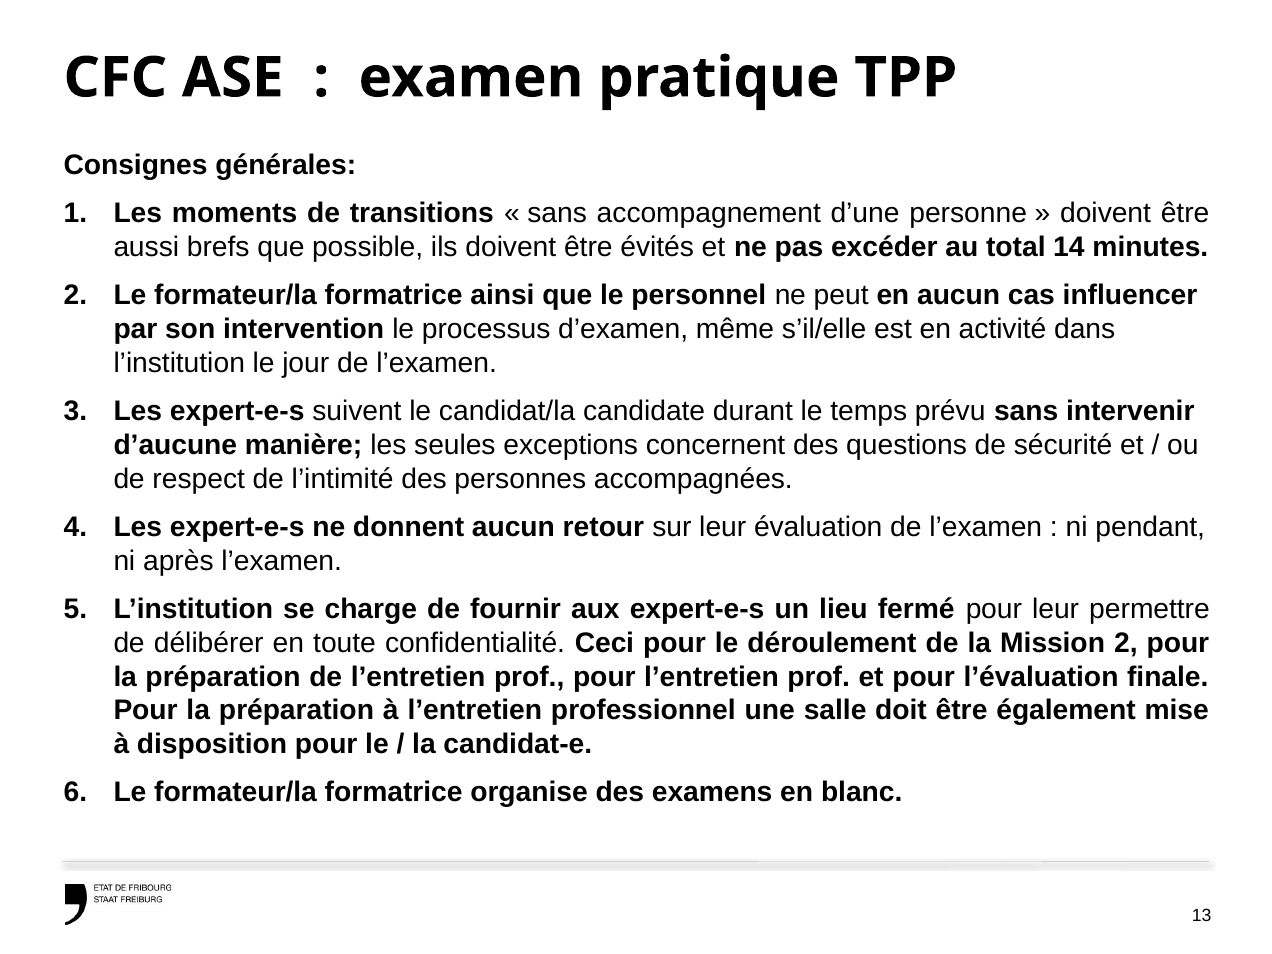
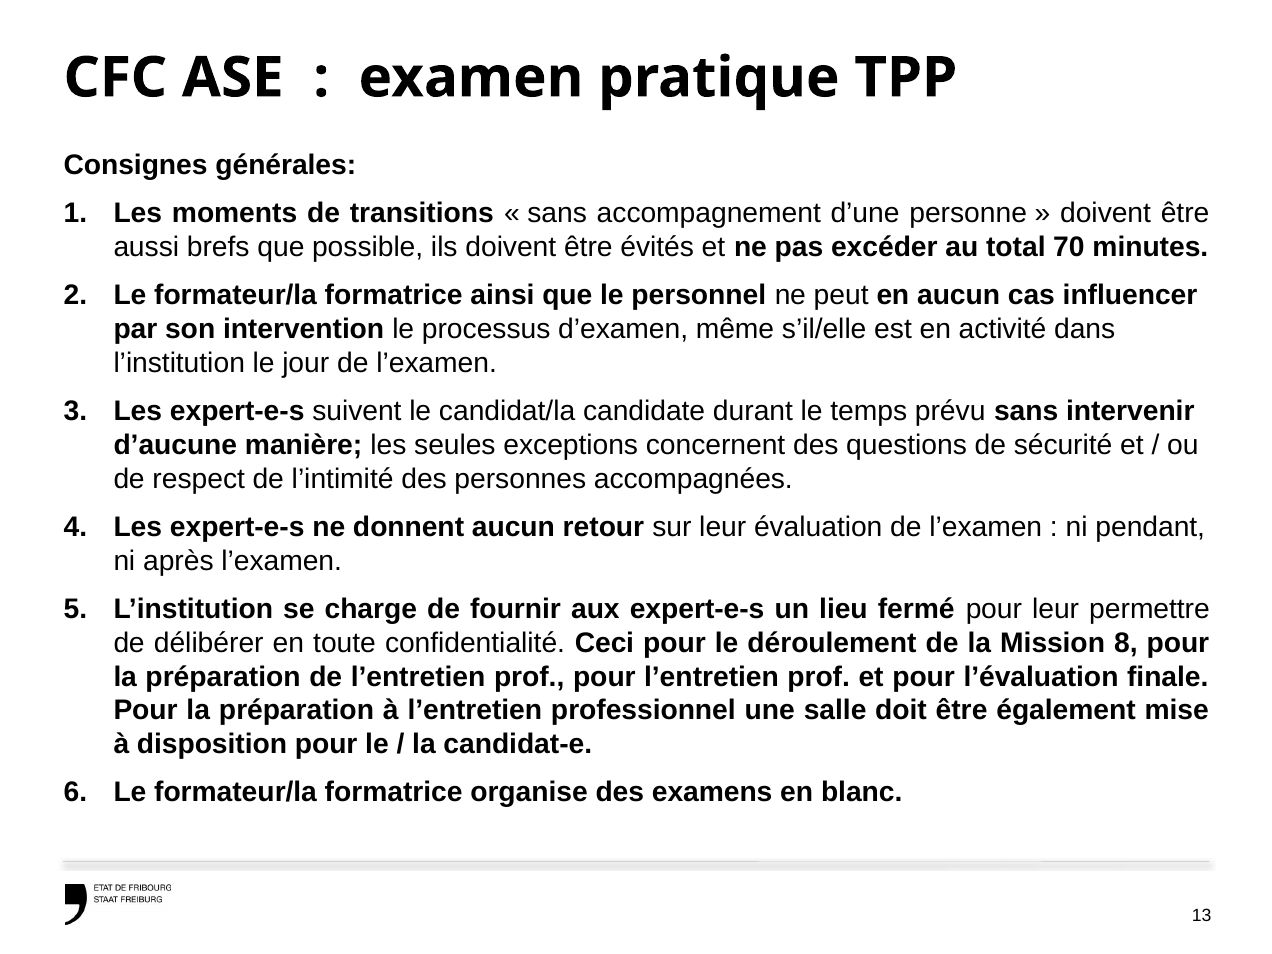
14: 14 -> 70
Mission 2: 2 -> 8
